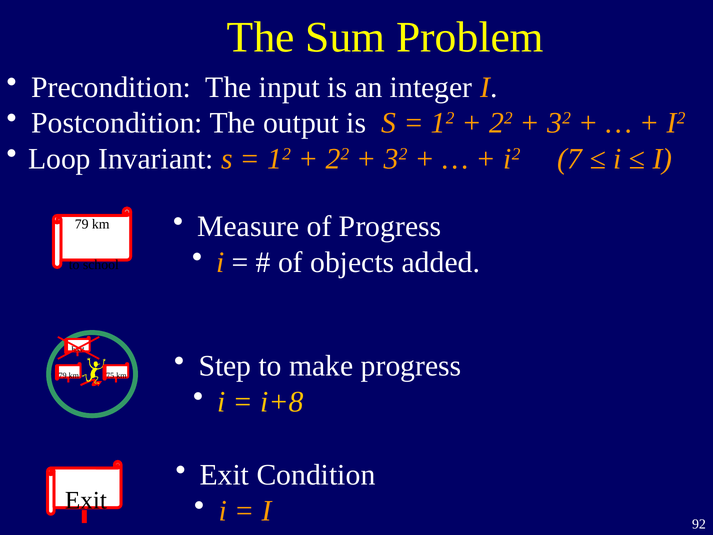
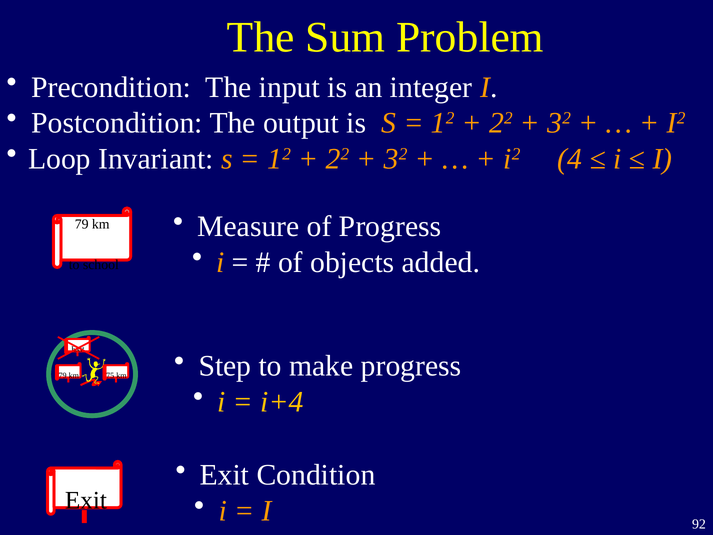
7: 7 -> 4
i+8: i+8 -> i+4
